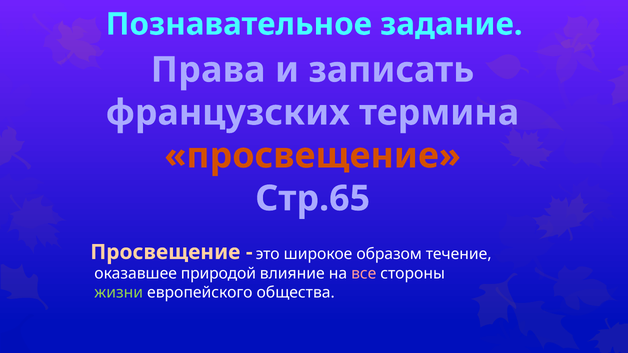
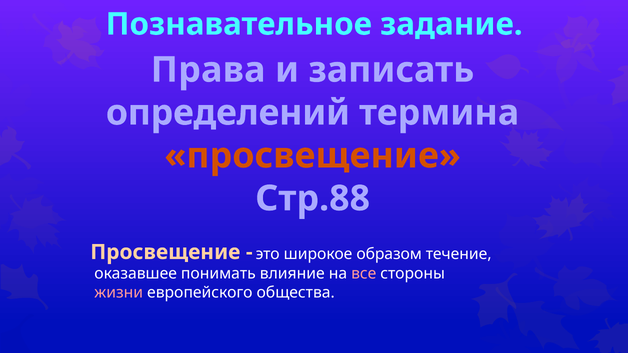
французских: французских -> определений
Стр.65: Стр.65 -> Стр.88
природой: природой -> понимать
жизни colour: light green -> pink
